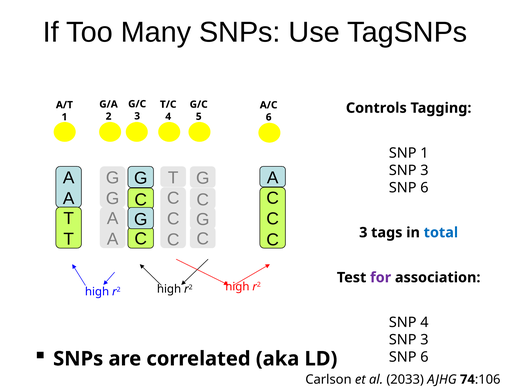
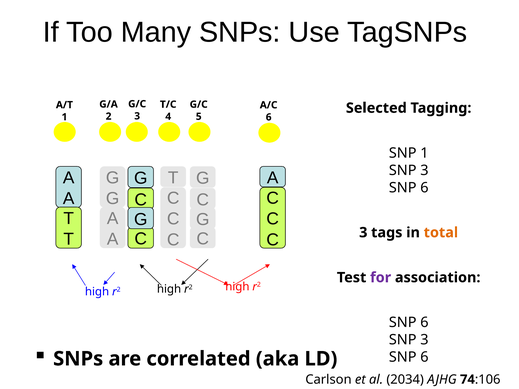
Controls: Controls -> Selected
total colour: blue -> orange
4 at (424, 323): 4 -> 6
2033: 2033 -> 2034
